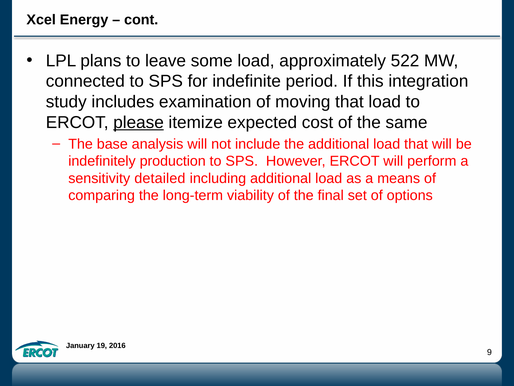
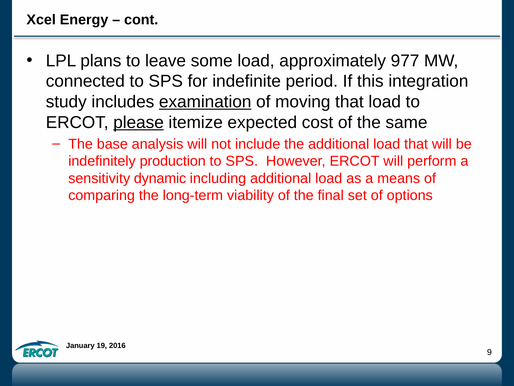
522: 522 -> 977
examination underline: none -> present
detailed: detailed -> dynamic
